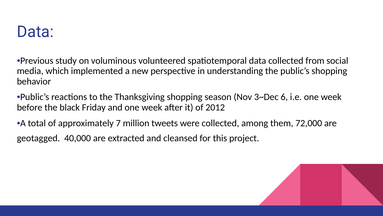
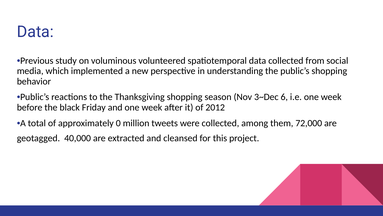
7: 7 -> 0
